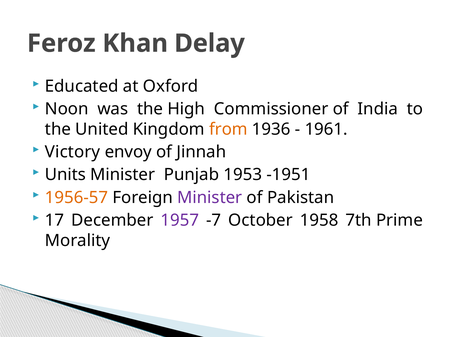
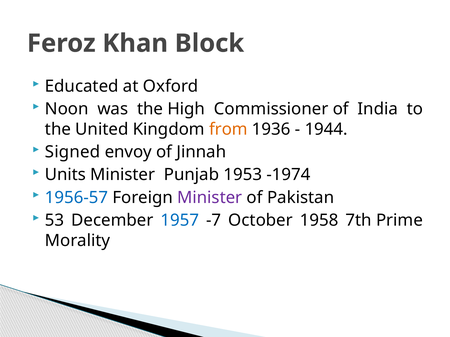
Delay: Delay -> Block
1961: 1961 -> 1944
Victory: Victory -> Signed
-1951: -1951 -> -1974
1956-57 colour: orange -> blue
17: 17 -> 53
1957 colour: purple -> blue
